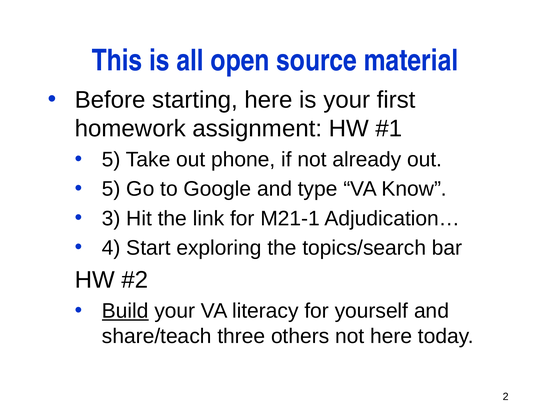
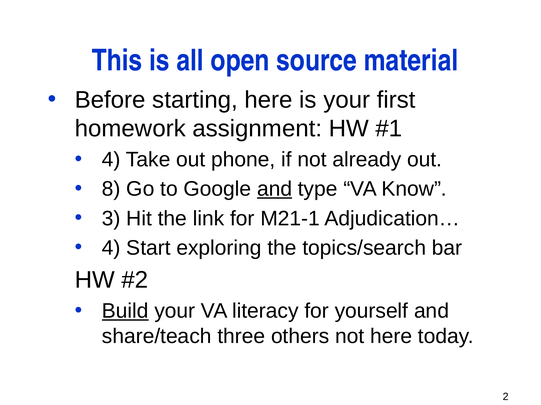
5 at (111, 160): 5 -> 4
5 at (111, 189): 5 -> 8
and at (275, 189) underline: none -> present
